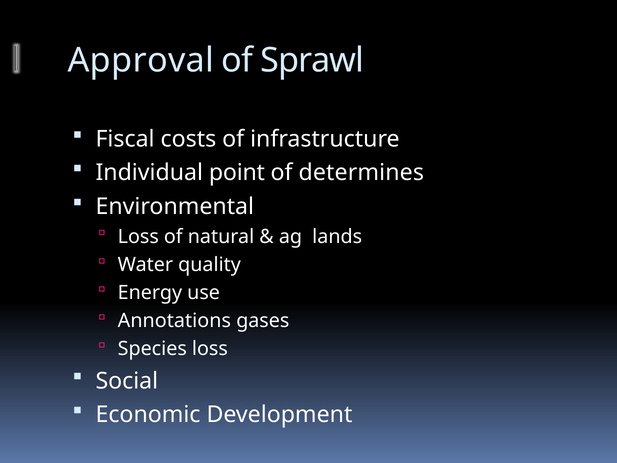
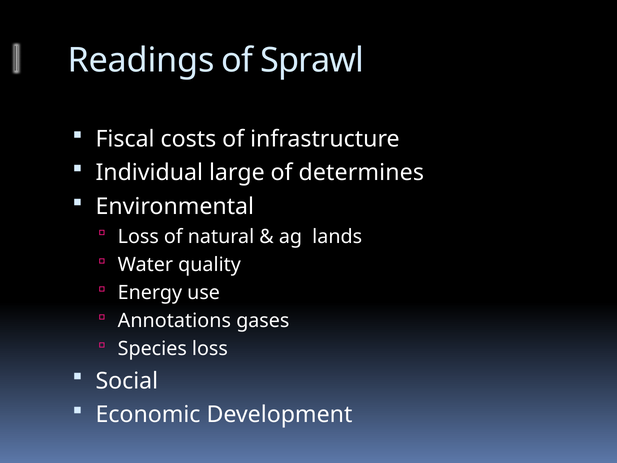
Approval: Approval -> Readings
point: point -> large
